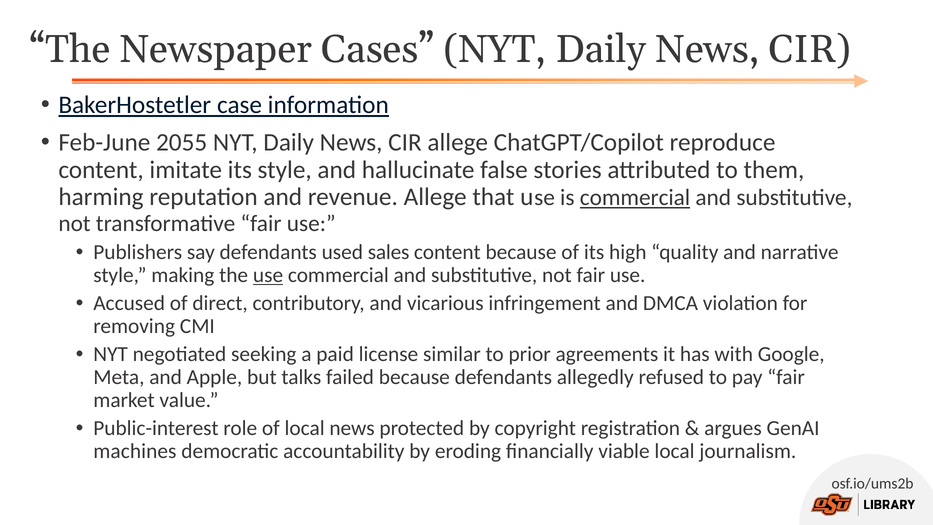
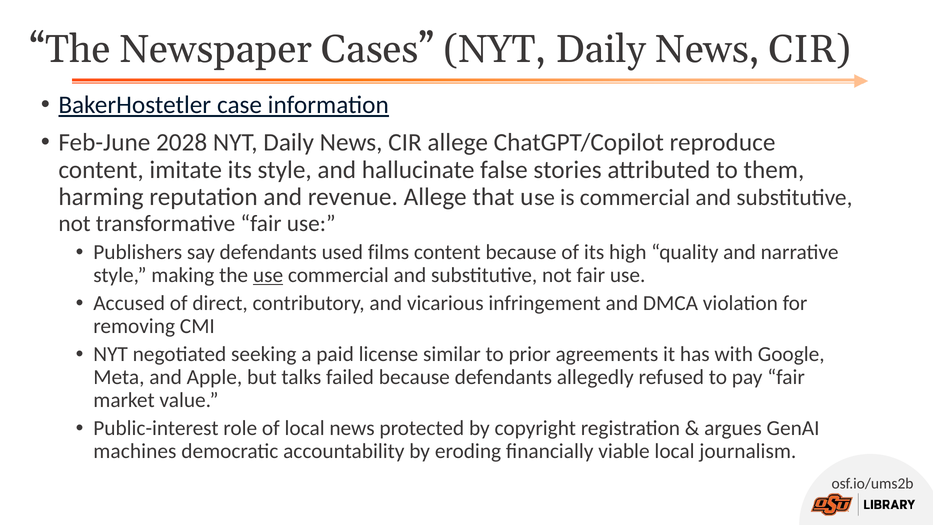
2055: 2055 -> 2028
commercial at (635, 198) underline: present -> none
sales: sales -> films
